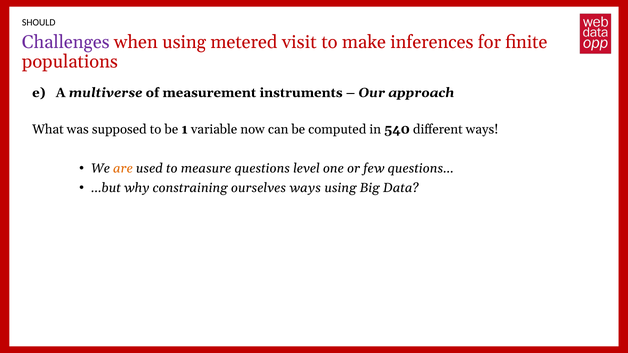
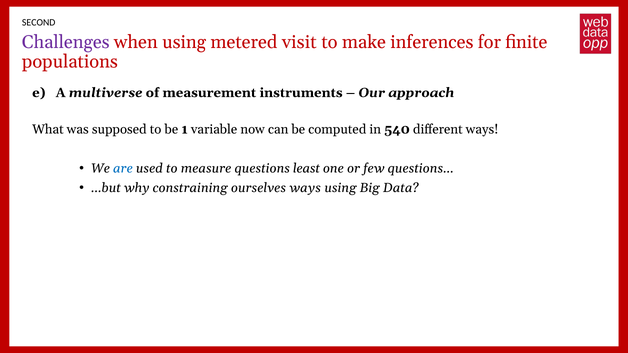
SHOULD: SHOULD -> SECOND
are colour: orange -> blue
level: level -> least
